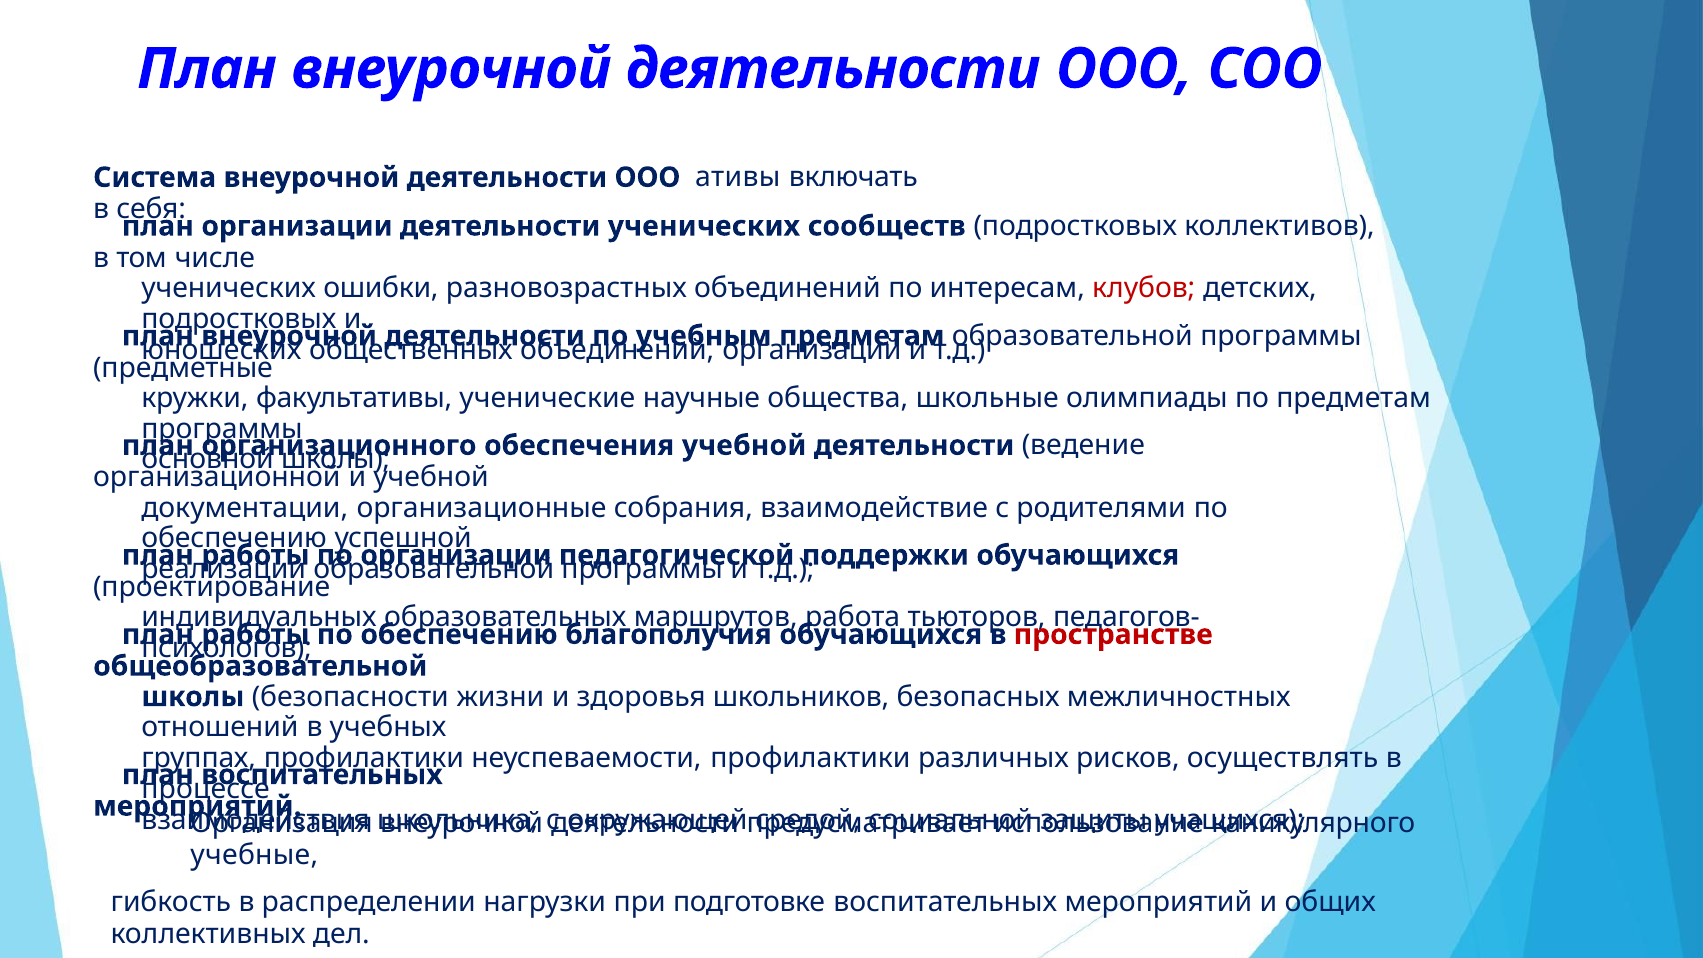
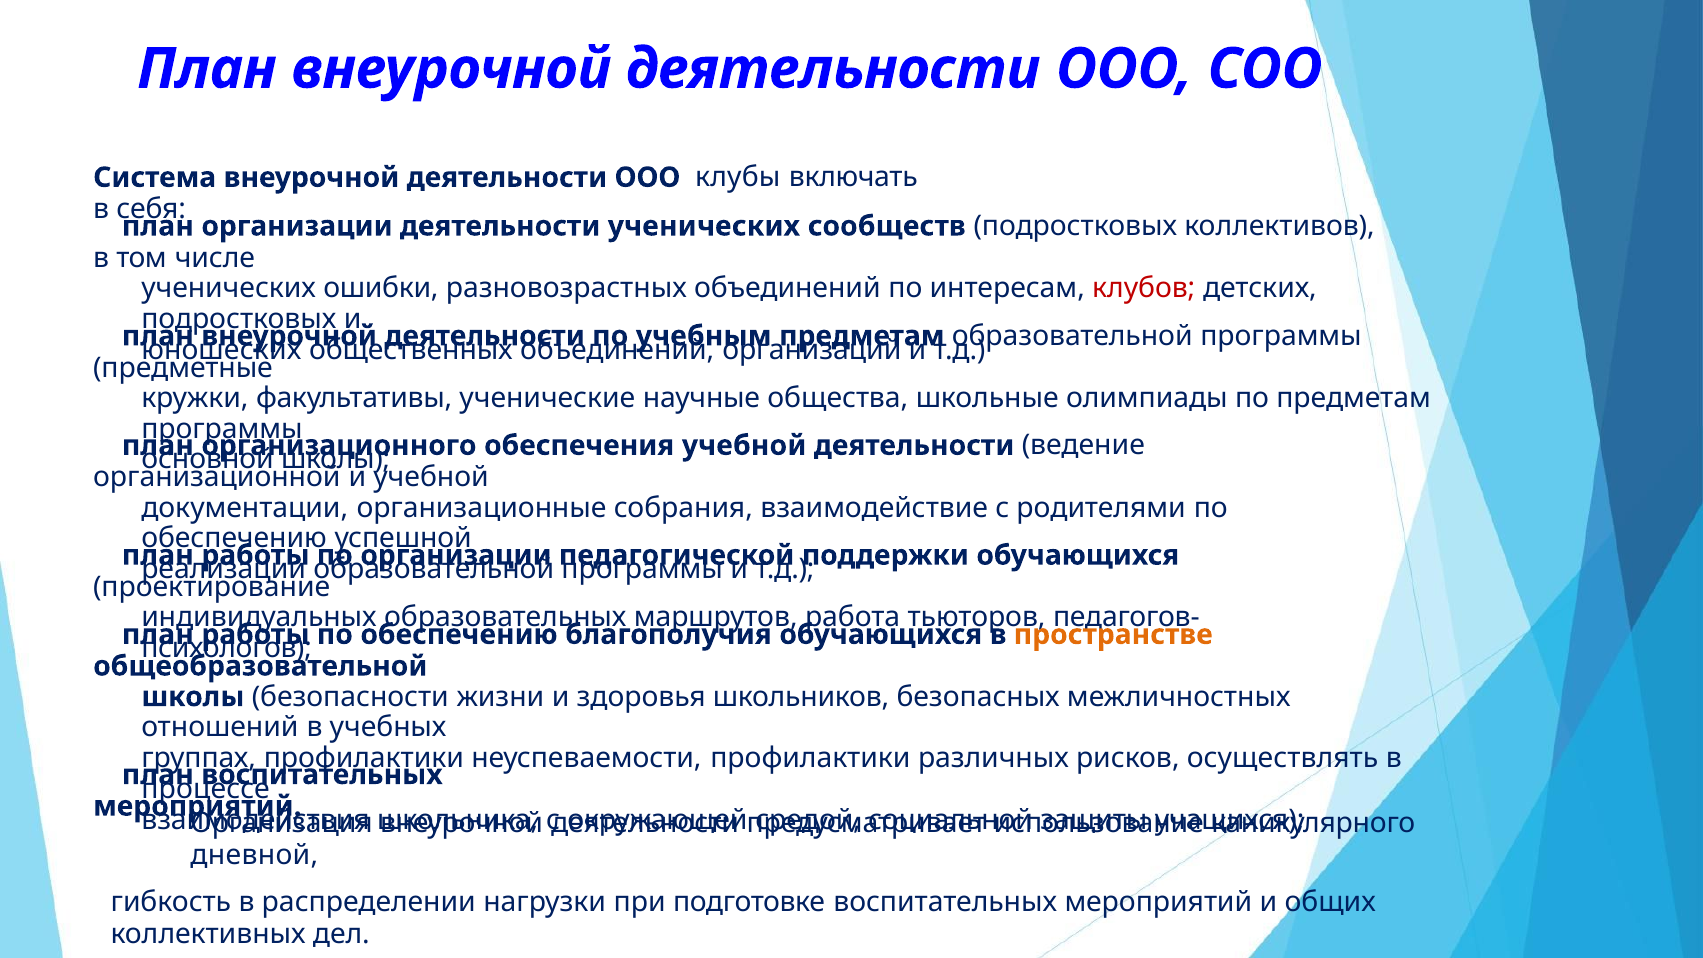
ативы: ативы -> клубы
пространстве colour: red -> orange
учебные: учебные -> дневной
